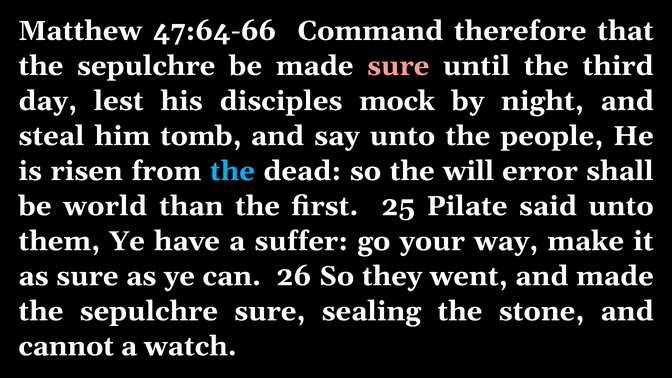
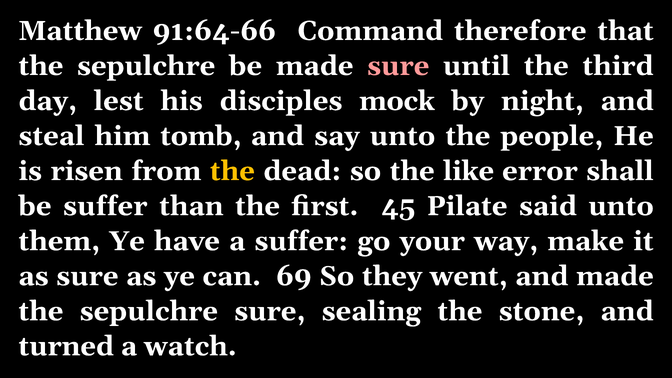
47:64-66: 47:64-66 -> 91:64-66
the at (232, 171) colour: light blue -> yellow
will: will -> like
be world: world -> suffer
25: 25 -> 45
26: 26 -> 69
cannot: cannot -> turned
